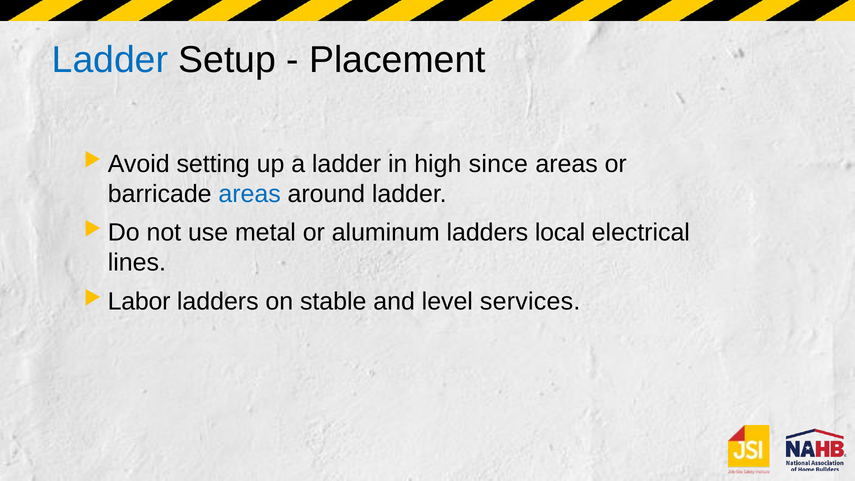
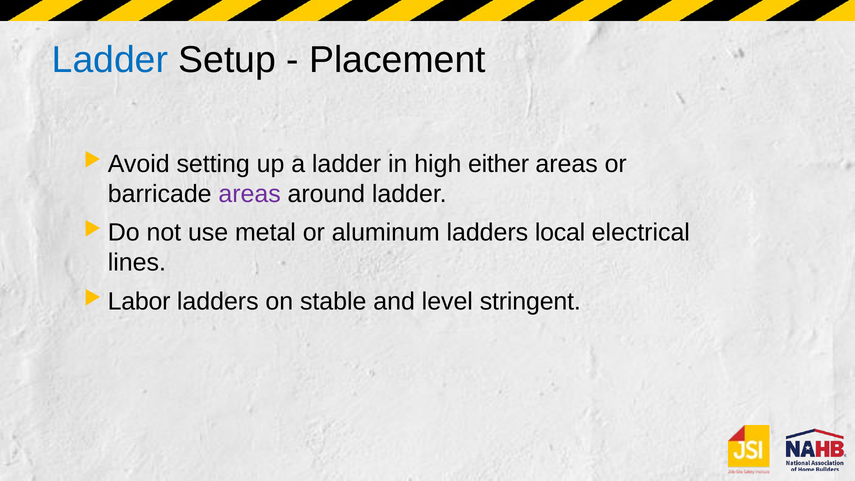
since: since -> either
areas at (250, 194) colour: blue -> purple
services: services -> stringent
